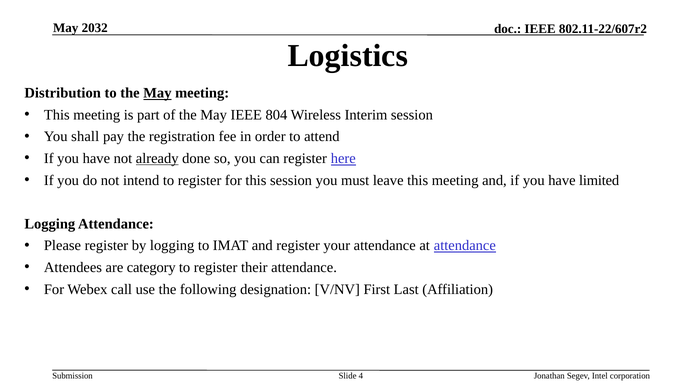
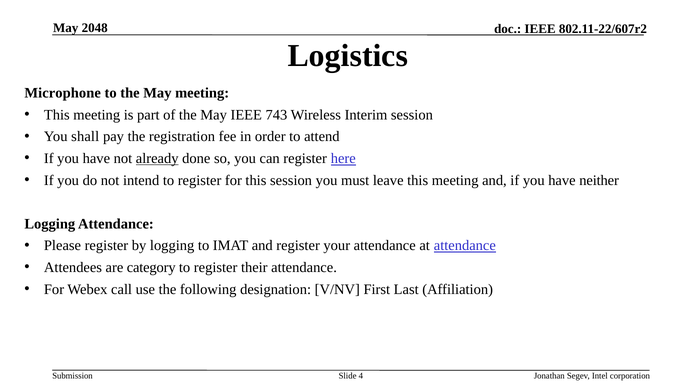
2032: 2032 -> 2048
Distribution: Distribution -> Microphone
May at (157, 93) underline: present -> none
804: 804 -> 743
limited: limited -> neither
